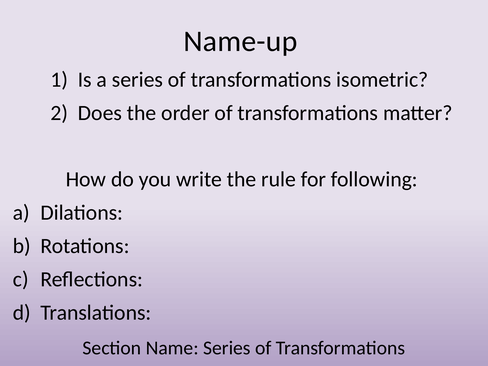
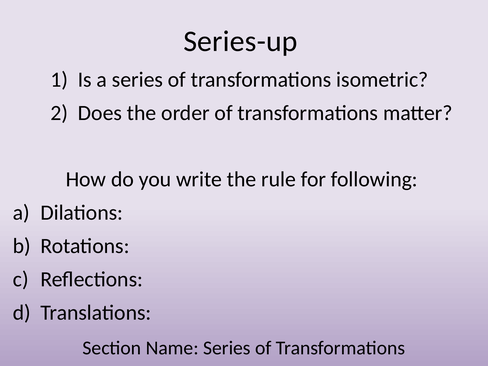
Name-up: Name-up -> Series-up
